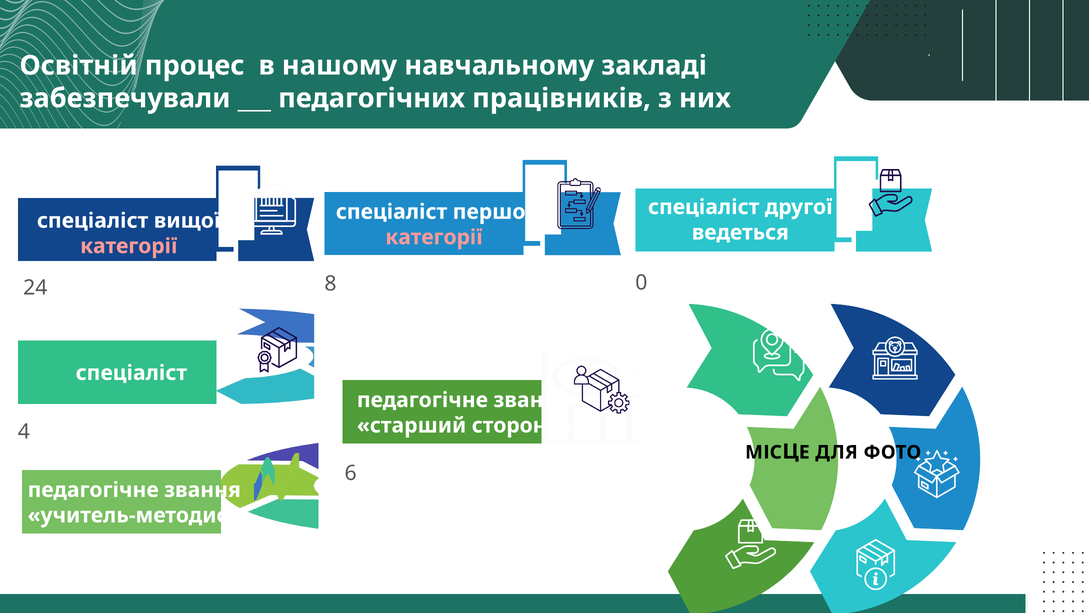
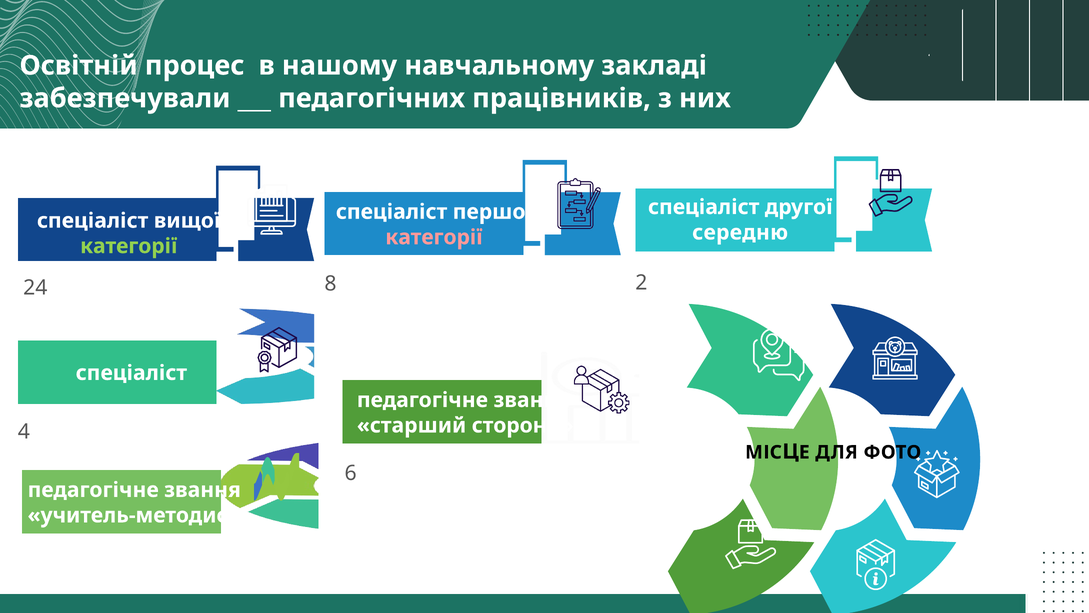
ведеться: ведеться -> середню
категорії at (129, 246) colour: pink -> light green
0: 0 -> 2
